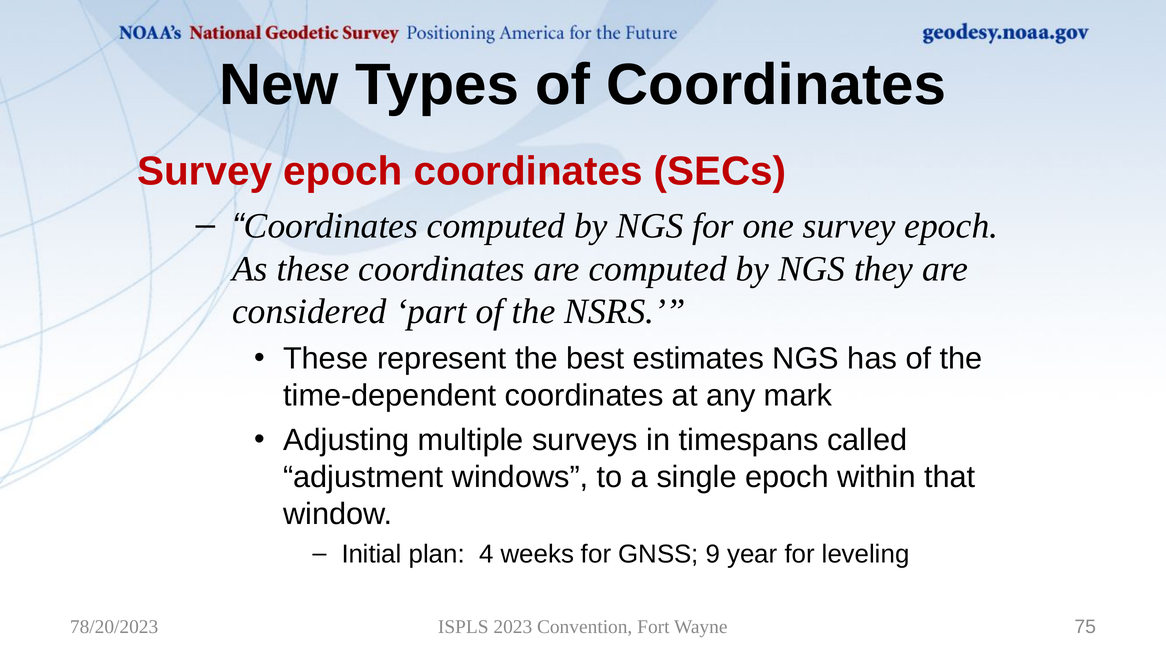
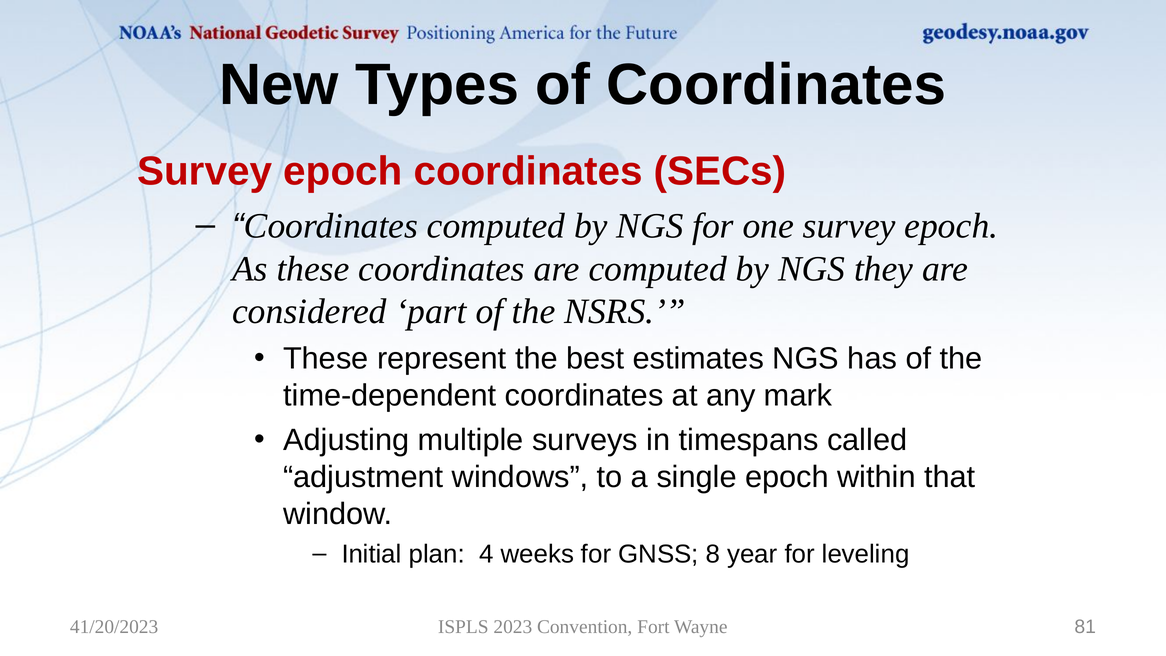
9: 9 -> 8
78/20/2023: 78/20/2023 -> 41/20/2023
75: 75 -> 81
